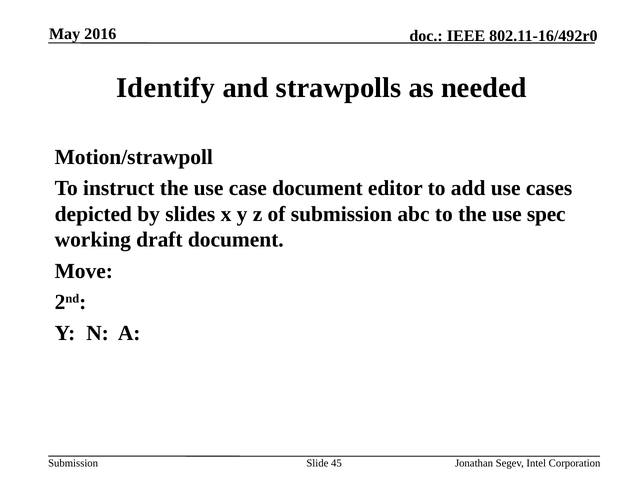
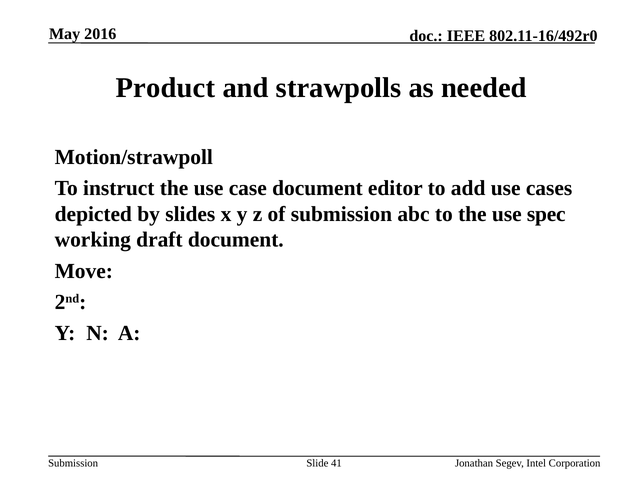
Identify: Identify -> Product
45: 45 -> 41
